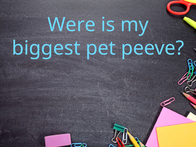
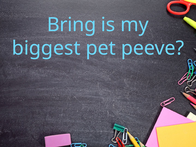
Were: Were -> Bring
